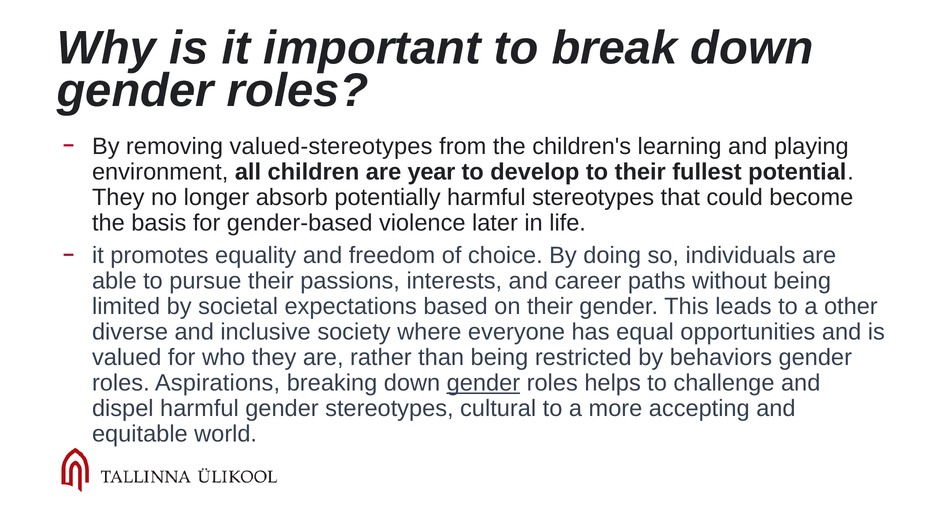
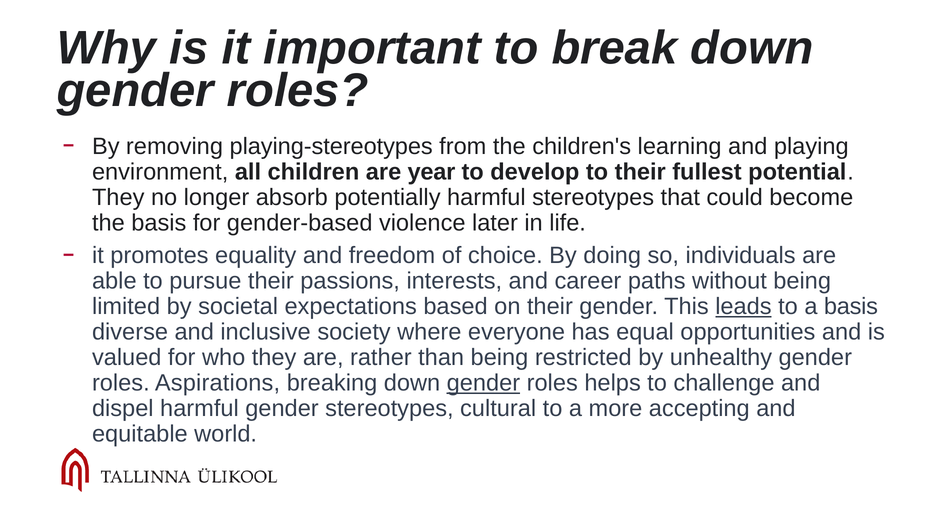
valued-stereotypes: valued-stereotypes -> playing-stereotypes
leads underline: none -> present
a other: other -> basis
behaviors: behaviors -> unhealthy
